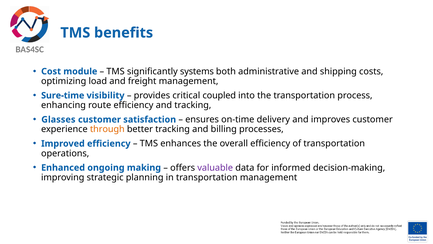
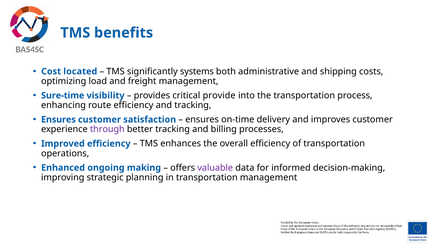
module: module -> located
coupled: coupled -> provide
Glasses at (58, 119): Glasses -> Ensures
through colour: orange -> purple
